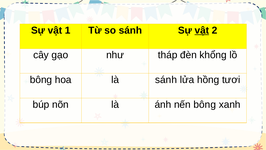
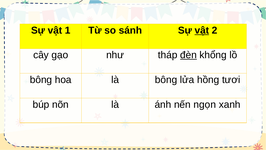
đèn underline: none -> present
là sánh: sánh -> bông
nến bông: bông -> ngọn
